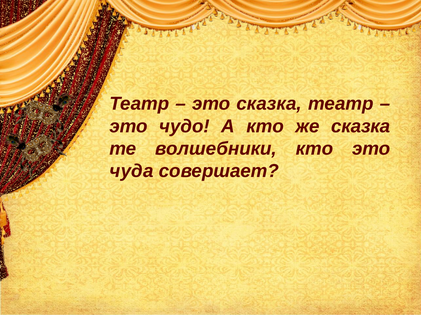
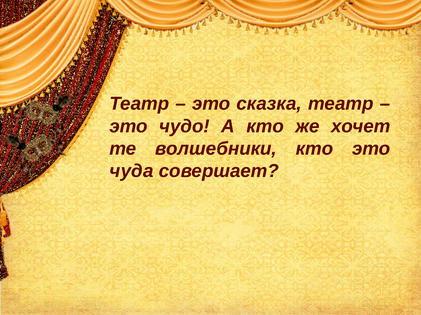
же сказка: сказка -> хочет
